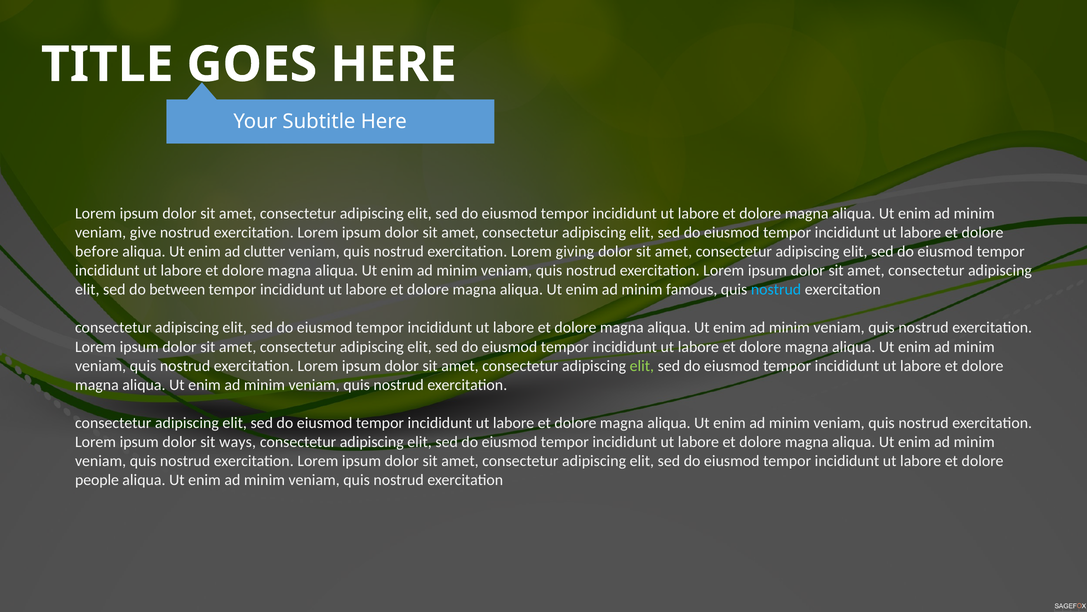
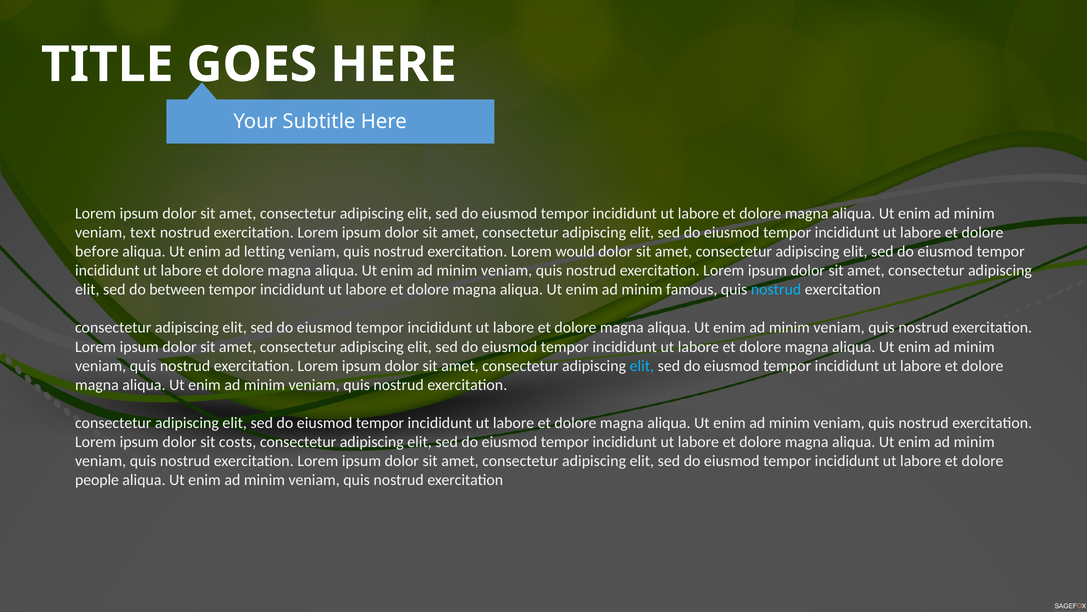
give: give -> text
clutter: clutter -> letting
giving: giving -> would
elit at (642, 365) colour: light green -> light blue
ways: ways -> costs
